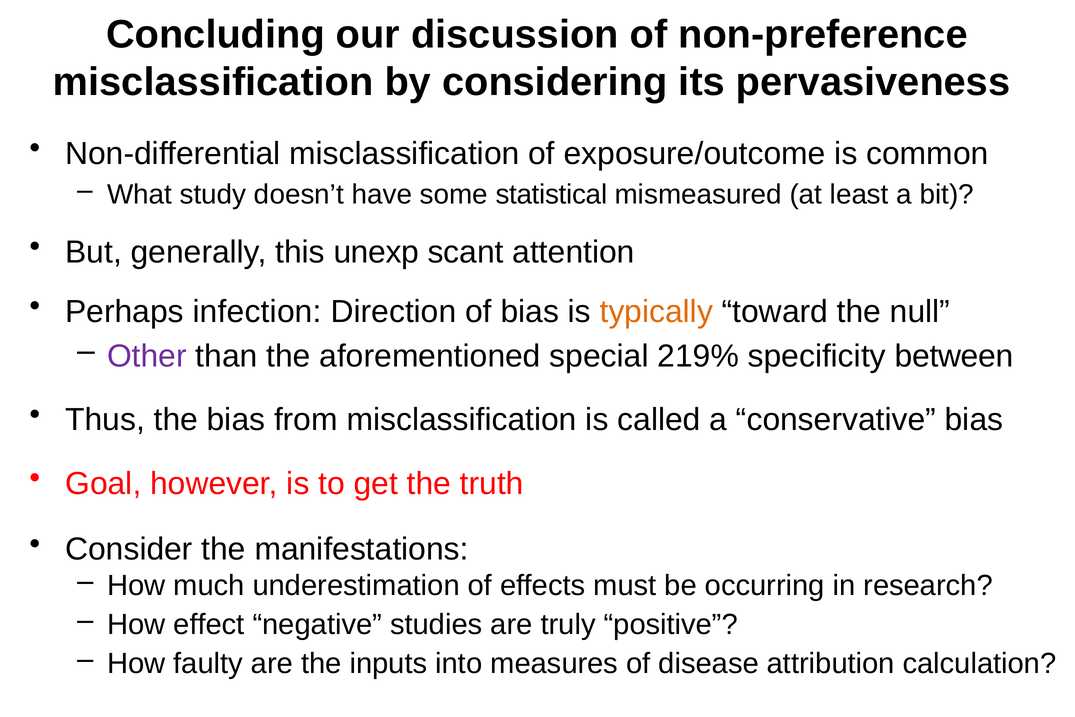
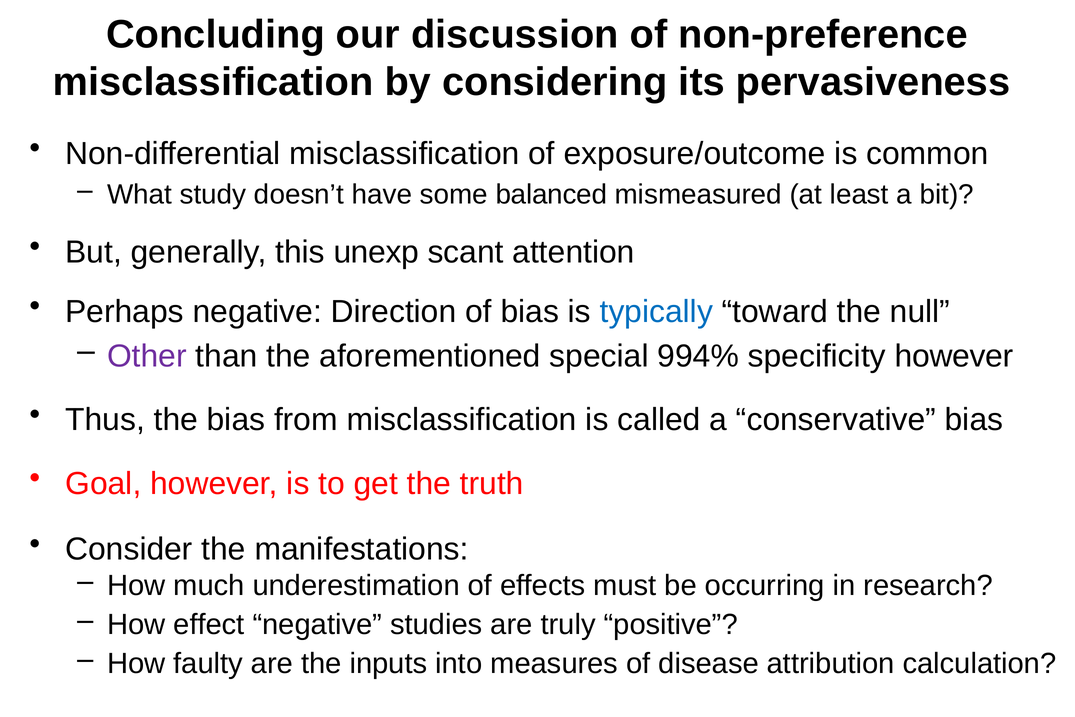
statistical: statistical -> balanced
Perhaps infection: infection -> negative
typically colour: orange -> blue
219%: 219% -> 994%
specificity between: between -> however
